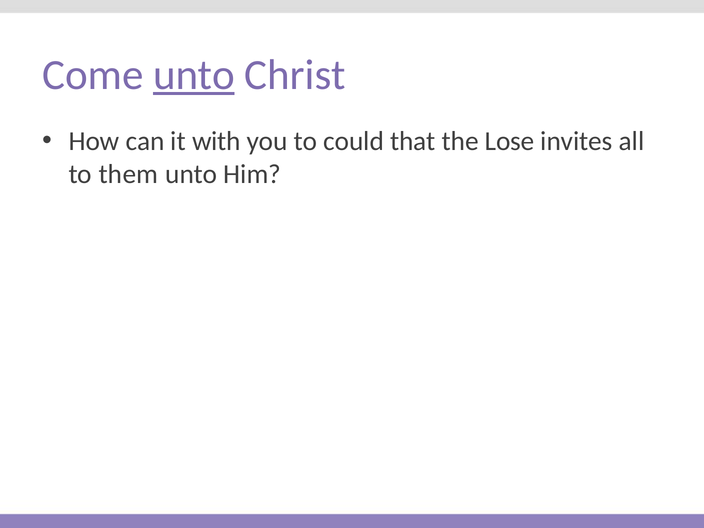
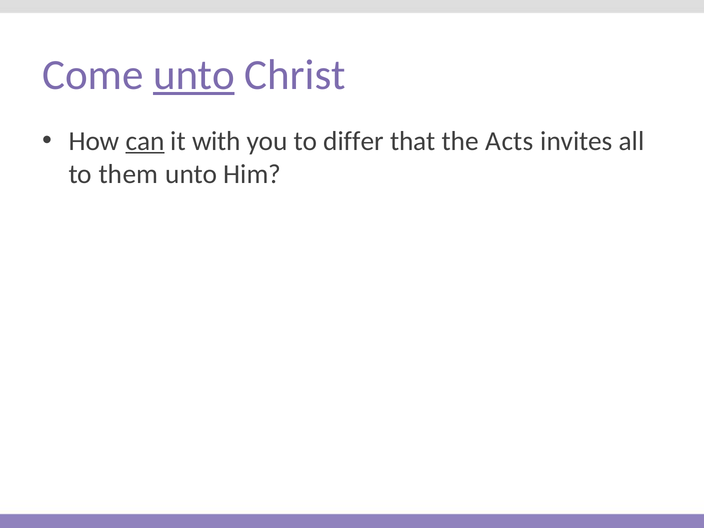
can underline: none -> present
could: could -> differ
Lose: Lose -> Acts
